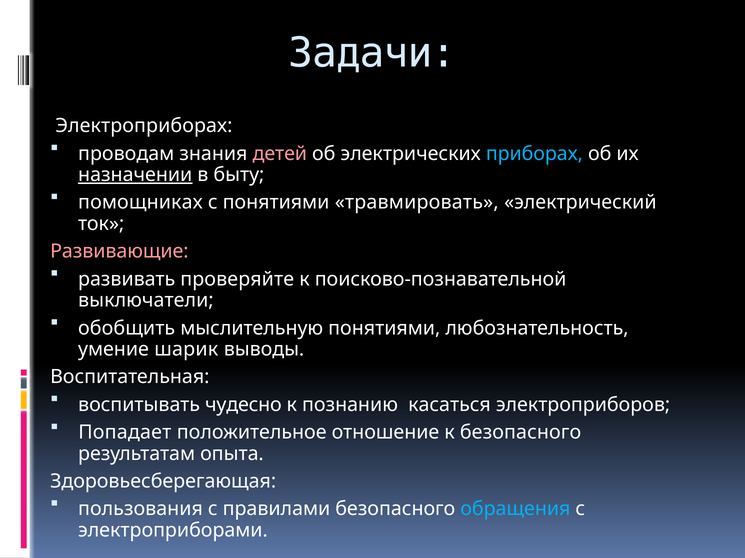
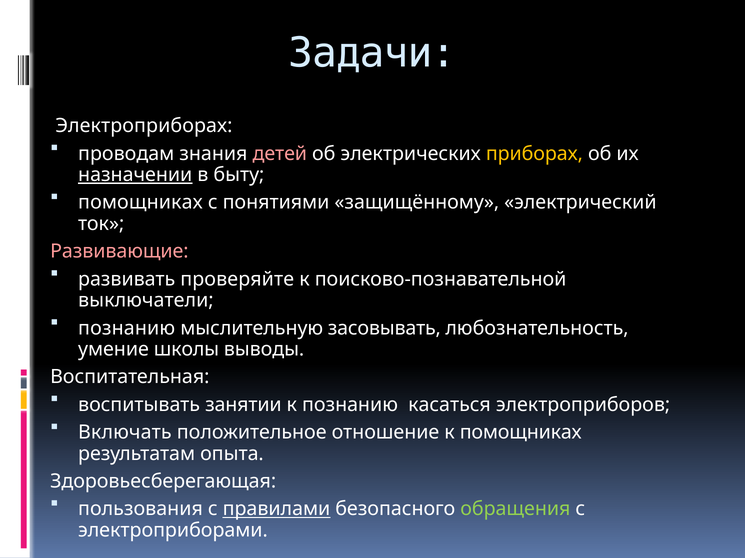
приборах colour: light blue -> yellow
травмировать: травмировать -> защищённому
обобщить at (127, 329): обобщить -> познанию
мыслительную понятиями: понятиями -> засовывать
шарик: шарик -> школы
чудесно: чудесно -> занятии
Попадает: Попадает -> Включать
к безопасного: безопасного -> помощниках
правилами underline: none -> present
обращения colour: light blue -> light green
